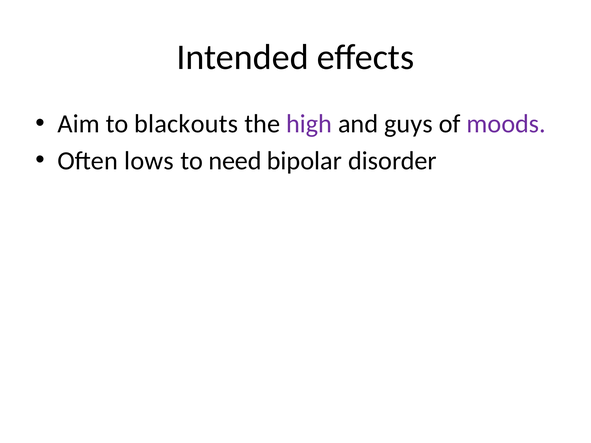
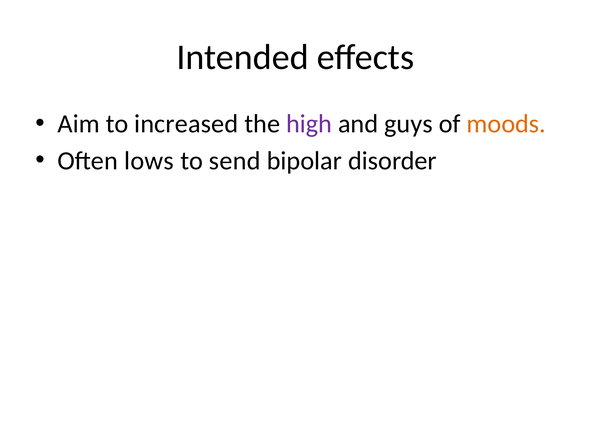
blackouts: blackouts -> increased
moods colour: purple -> orange
need: need -> send
